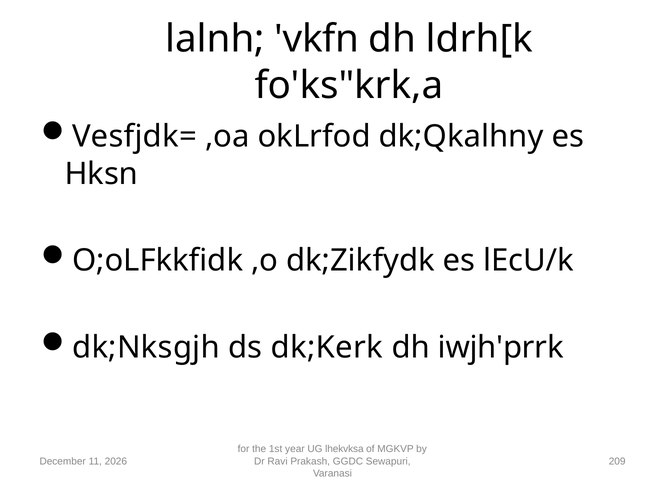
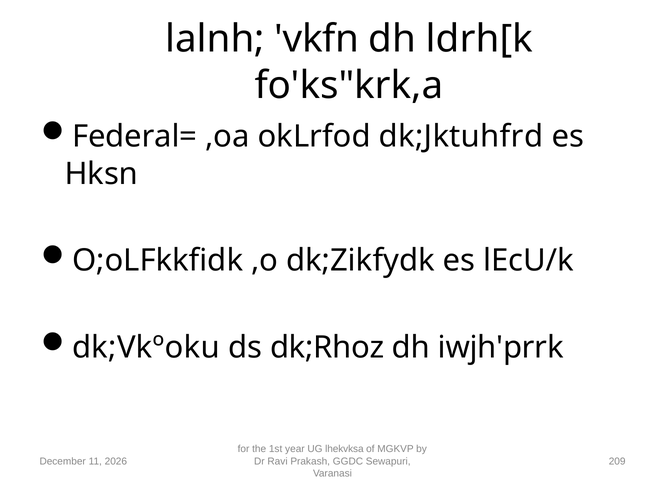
Vesfjdk=: Vesfjdk= -> Federal=
dk;Qkalhny: dk;Qkalhny -> dk;Jktuhfrd
dk;Nksgjh: dk;Nksgjh -> dk;Vkºoku
dk;Kerk: dk;Kerk -> dk;Rhoz
